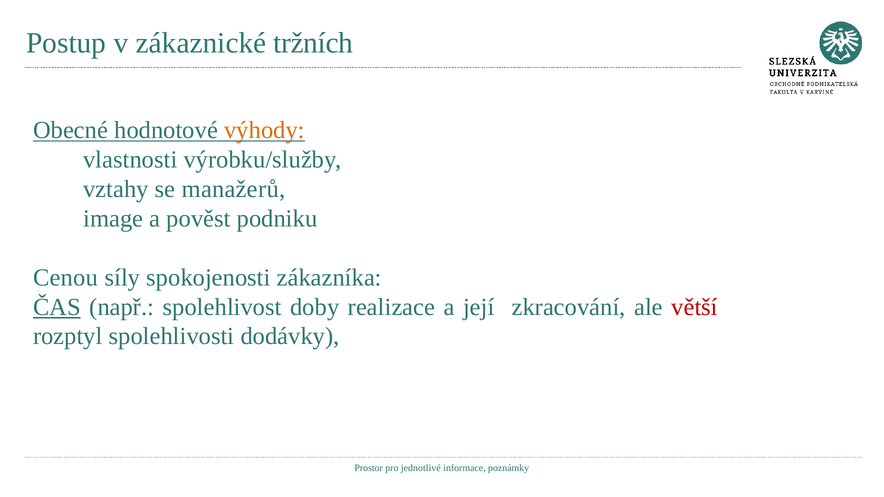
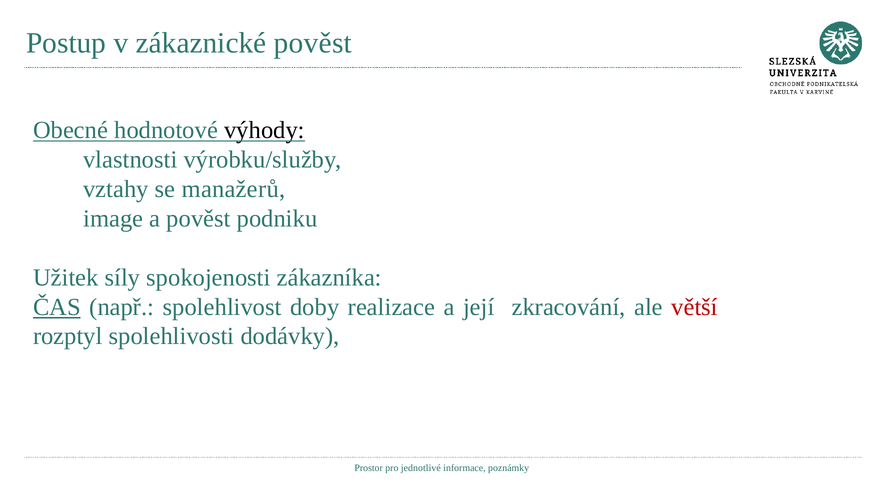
zákaznické tržních: tržních -> pověst
výhody colour: orange -> black
Cenou: Cenou -> Užitek
